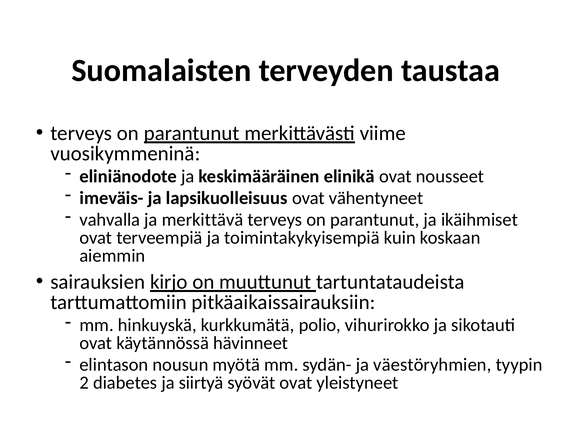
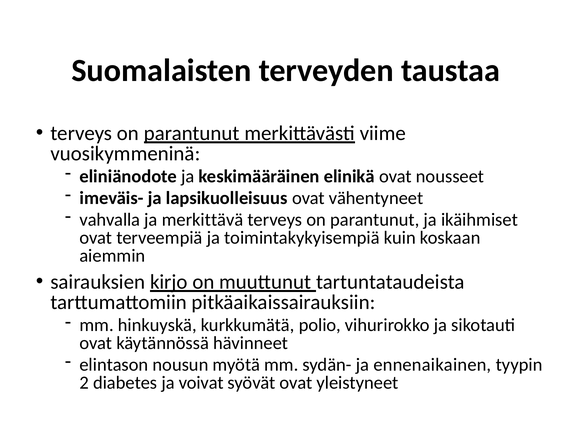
väestöryhmien: väestöryhmien -> ennenaikainen
siirtyä: siirtyä -> voivat
